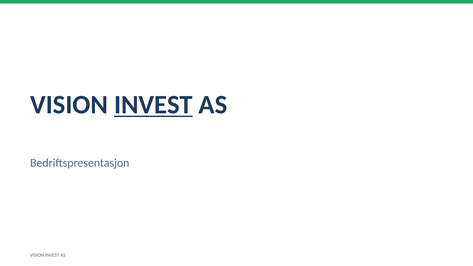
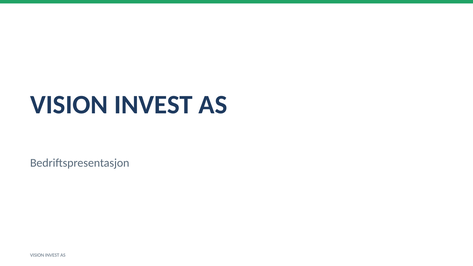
INVEST at (153, 105) underline: present -> none
